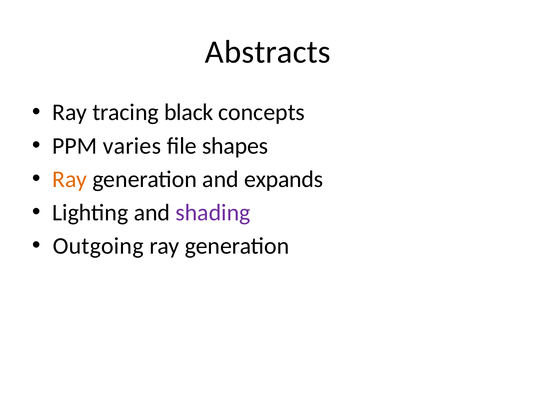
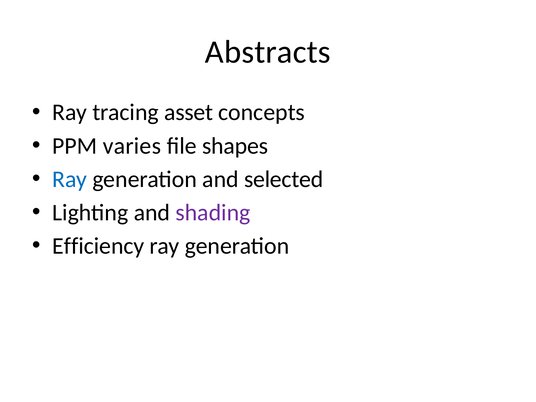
black: black -> asset
Ray at (70, 179) colour: orange -> blue
expands: expands -> selected
Outgoing: Outgoing -> Efficiency
